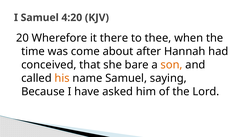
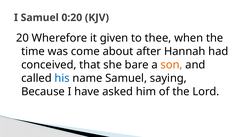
4:20: 4:20 -> 0:20
there: there -> given
his colour: orange -> blue
